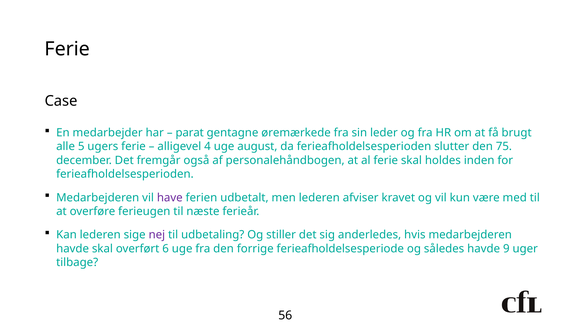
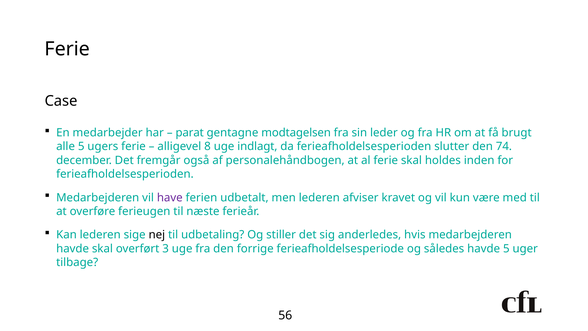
øremærkede: øremærkede -> modtagelsen
4: 4 -> 8
august: august -> indlagt
75: 75 -> 74
nej colour: purple -> black
6: 6 -> 3
havde 9: 9 -> 5
